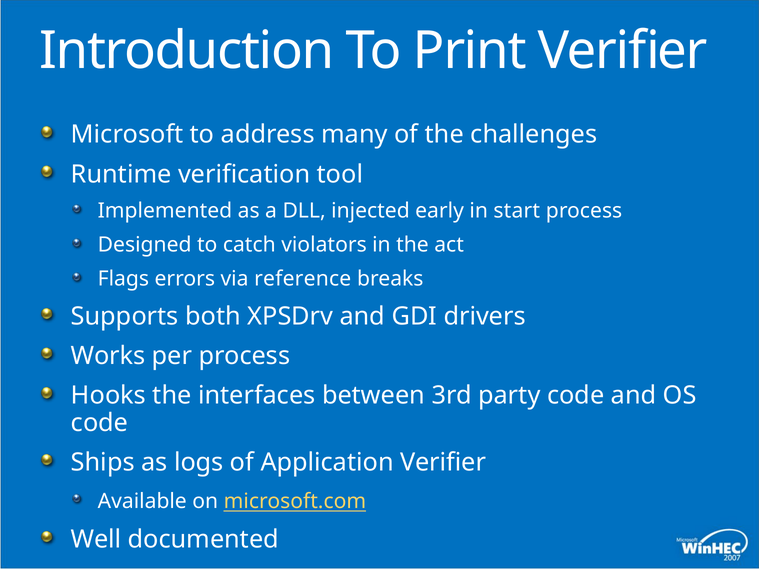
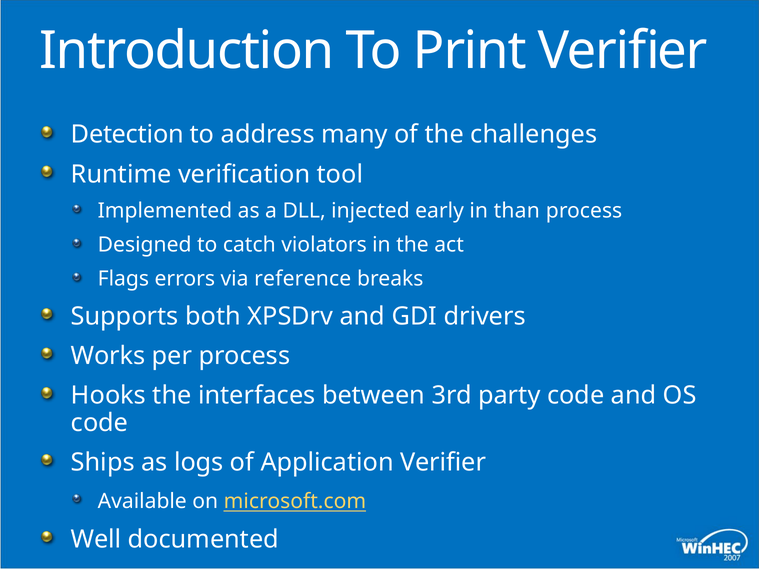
Microsoft: Microsoft -> Detection
start: start -> than
